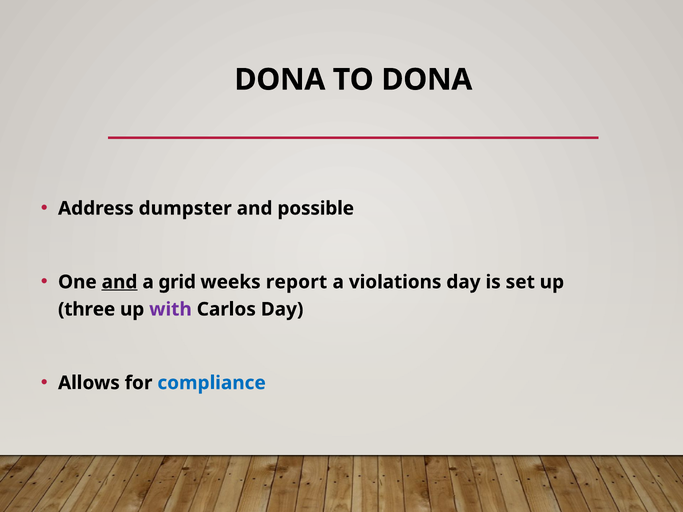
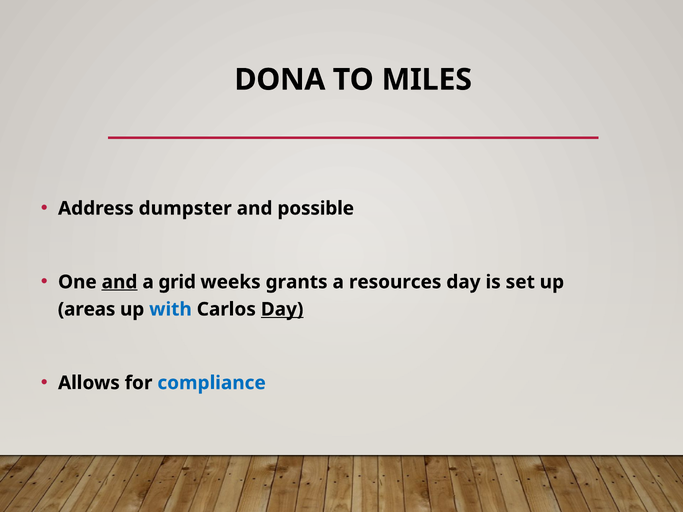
TO DONA: DONA -> MILES
report: report -> grants
violations: violations -> resources
three: three -> areas
with colour: purple -> blue
Day at (282, 309) underline: none -> present
